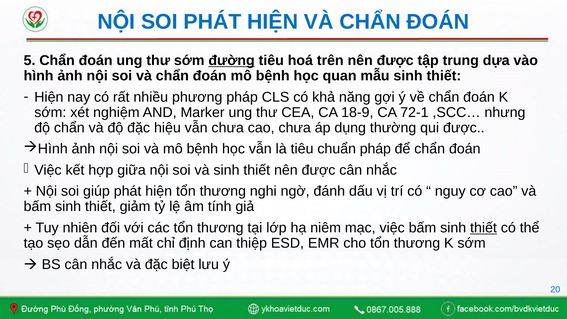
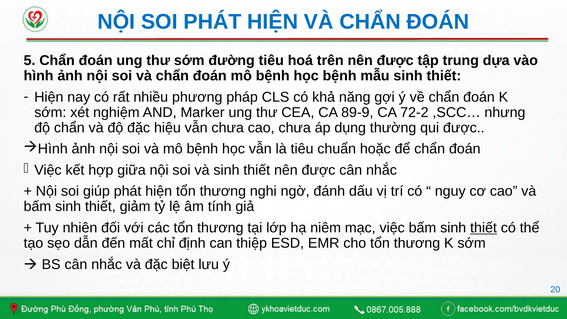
đường underline: present -> none
học quan: quan -> bệnh
18-9: 18-9 -> 89-9
72-1: 72-1 -> 72-2
chuẩn pháp: pháp -> hoặc
